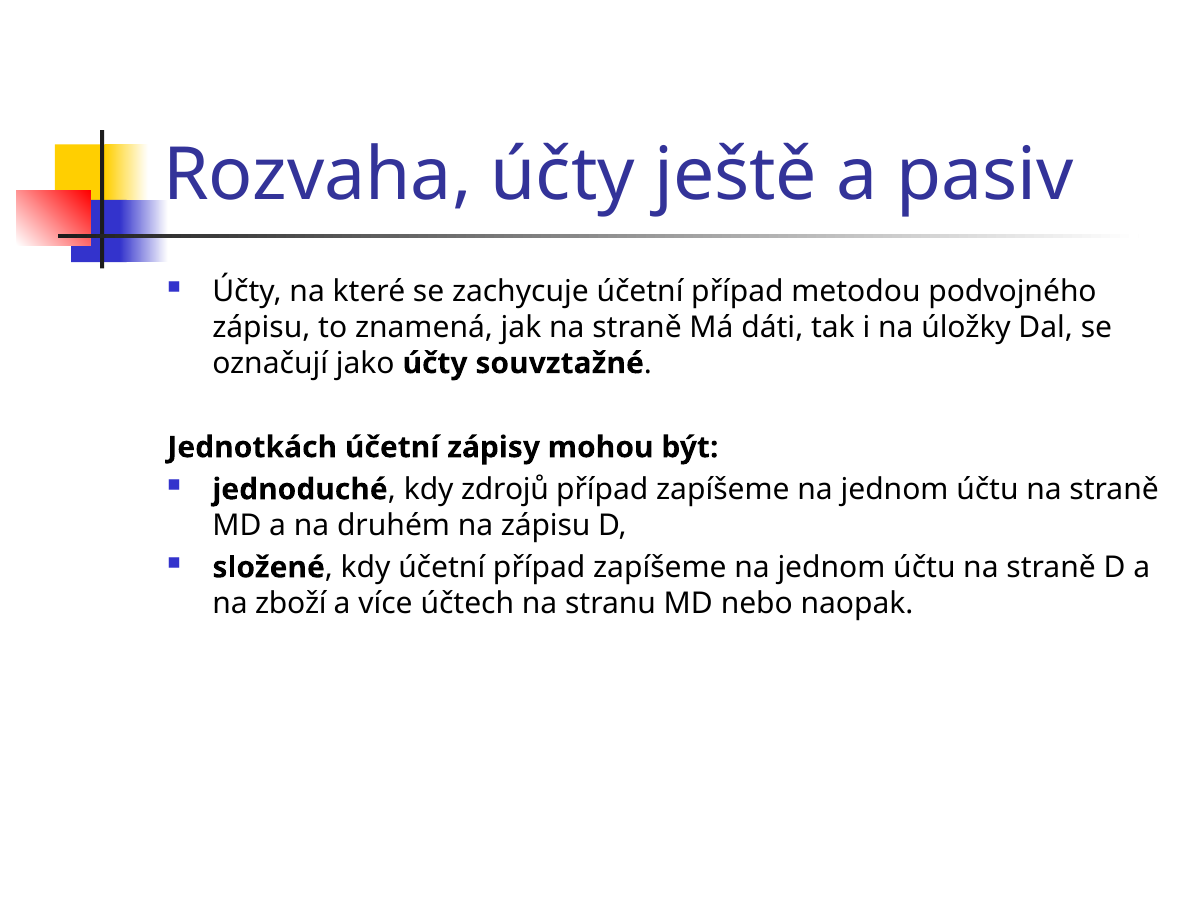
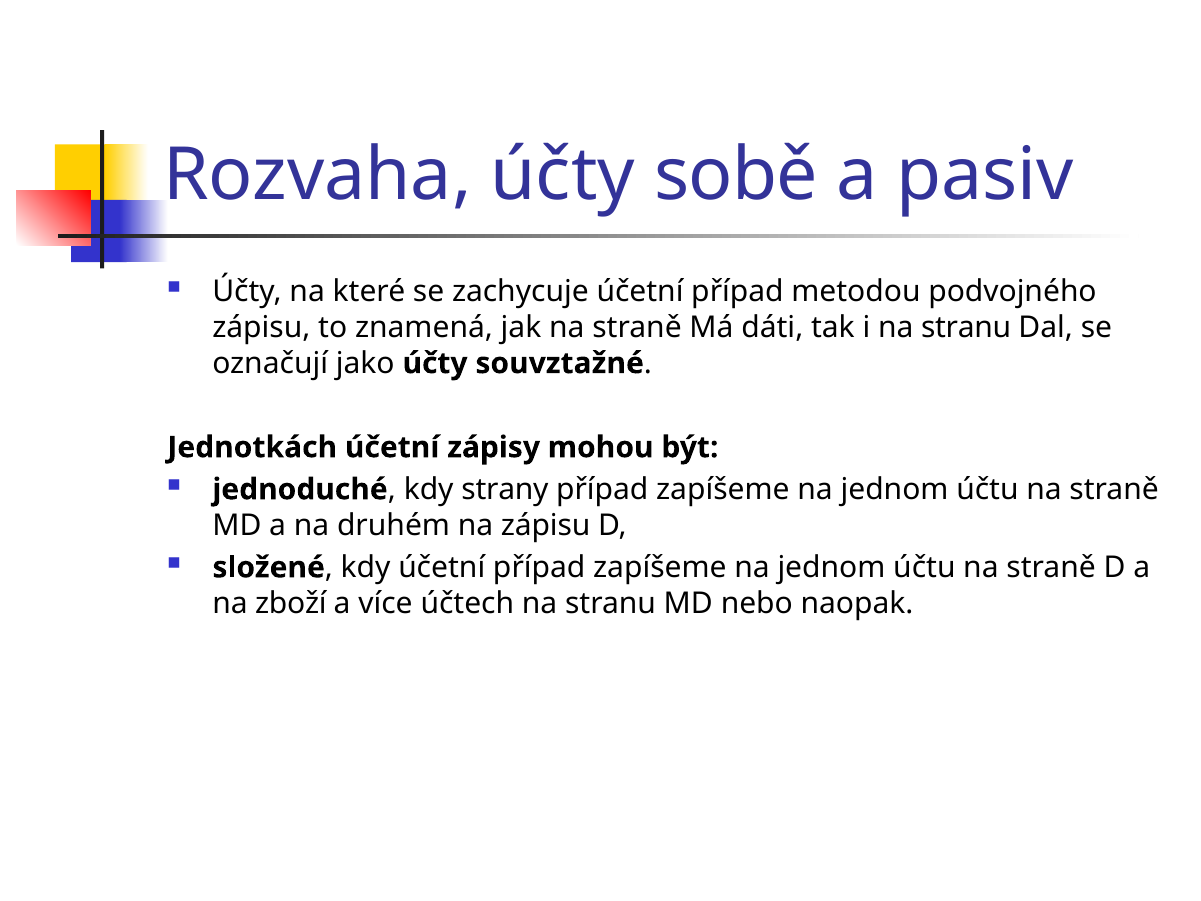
ještě: ještě -> sobě
i na úložky: úložky -> stranu
zdrojů: zdrojů -> strany
